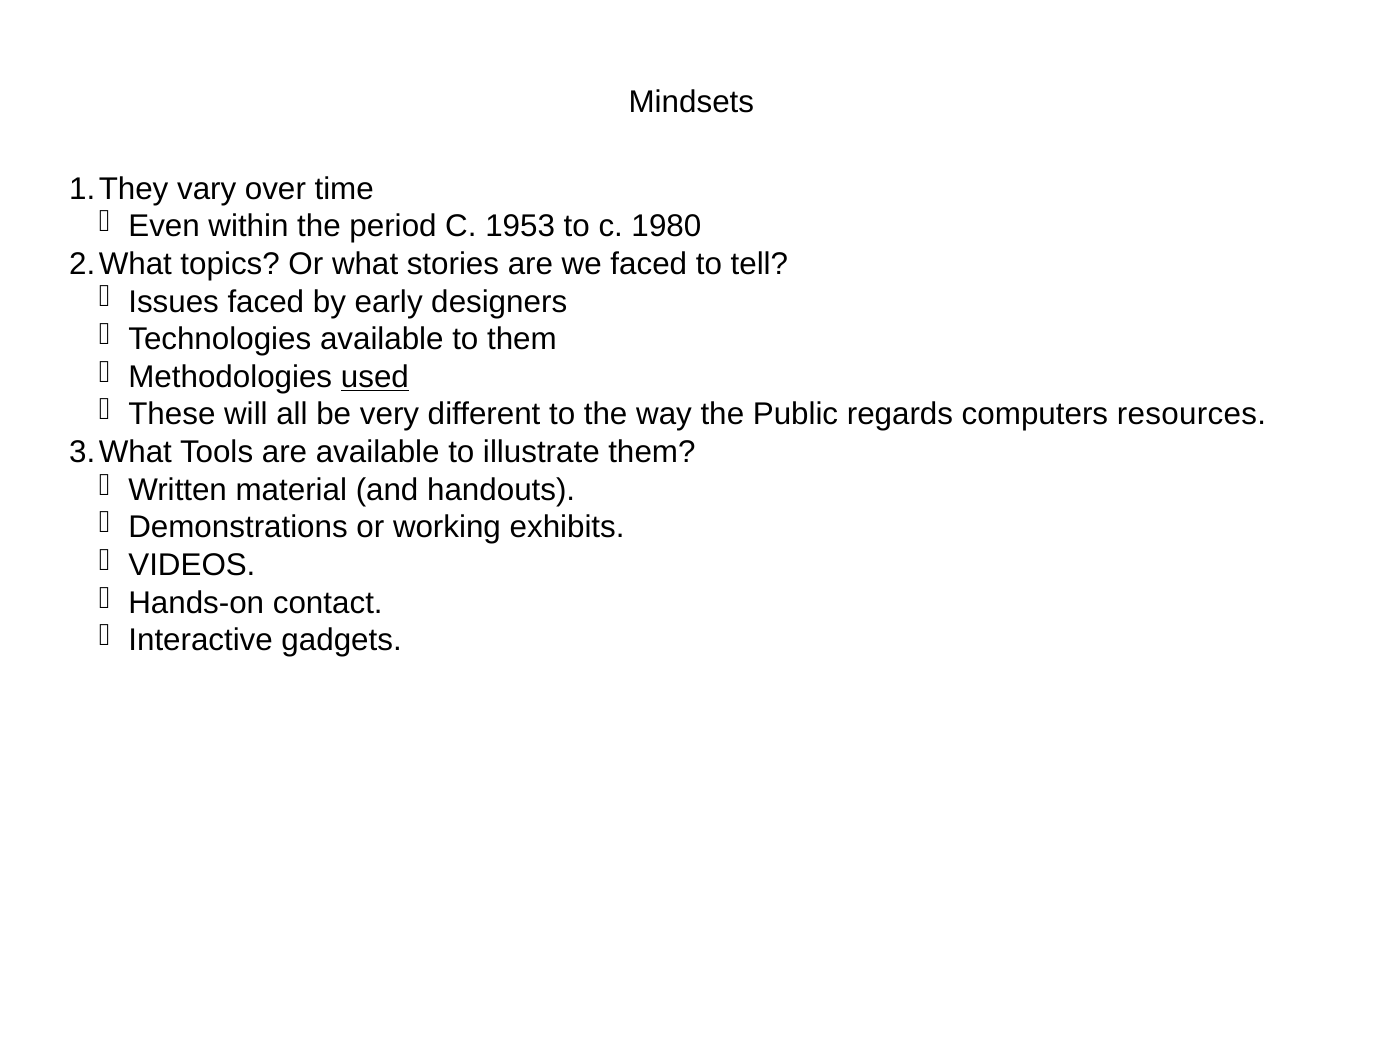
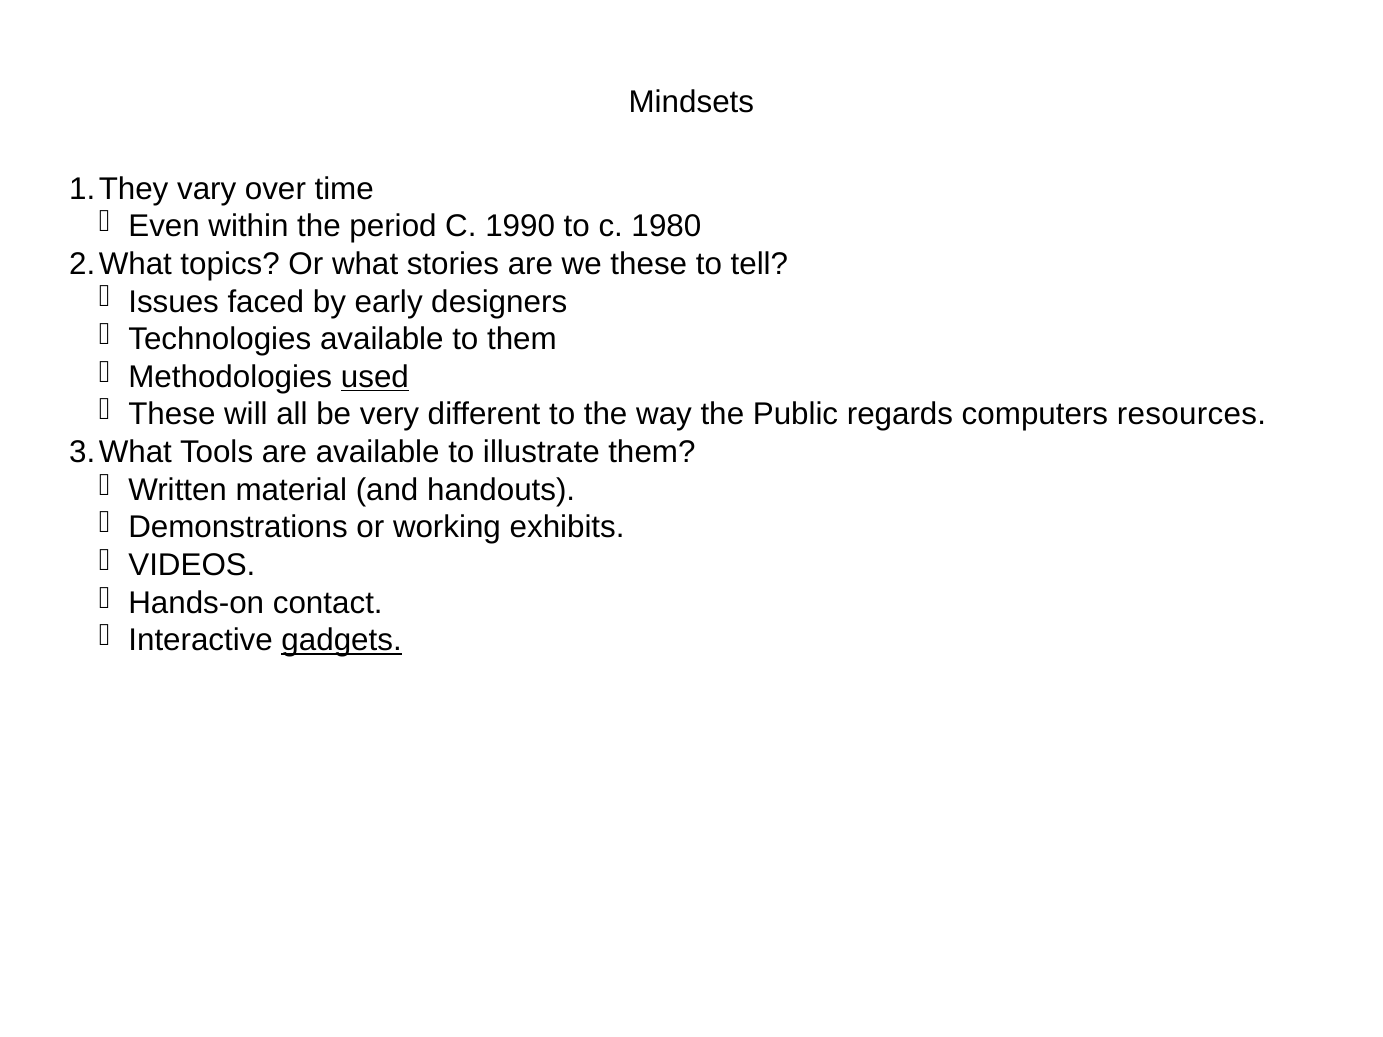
1953: 1953 -> 1990
we faced: faced -> these
gadgets underline: none -> present
